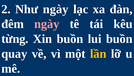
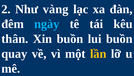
Như ngày: ngày -> vàng
ngày at (47, 24) colour: pink -> light blue
từng: từng -> thân
